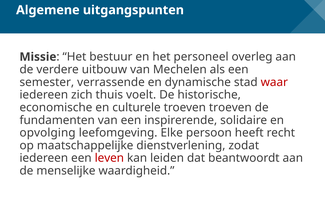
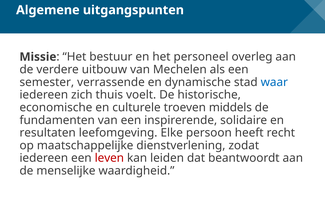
waar colour: red -> blue
troeven troeven: troeven -> middels
opvolging: opvolging -> resultaten
